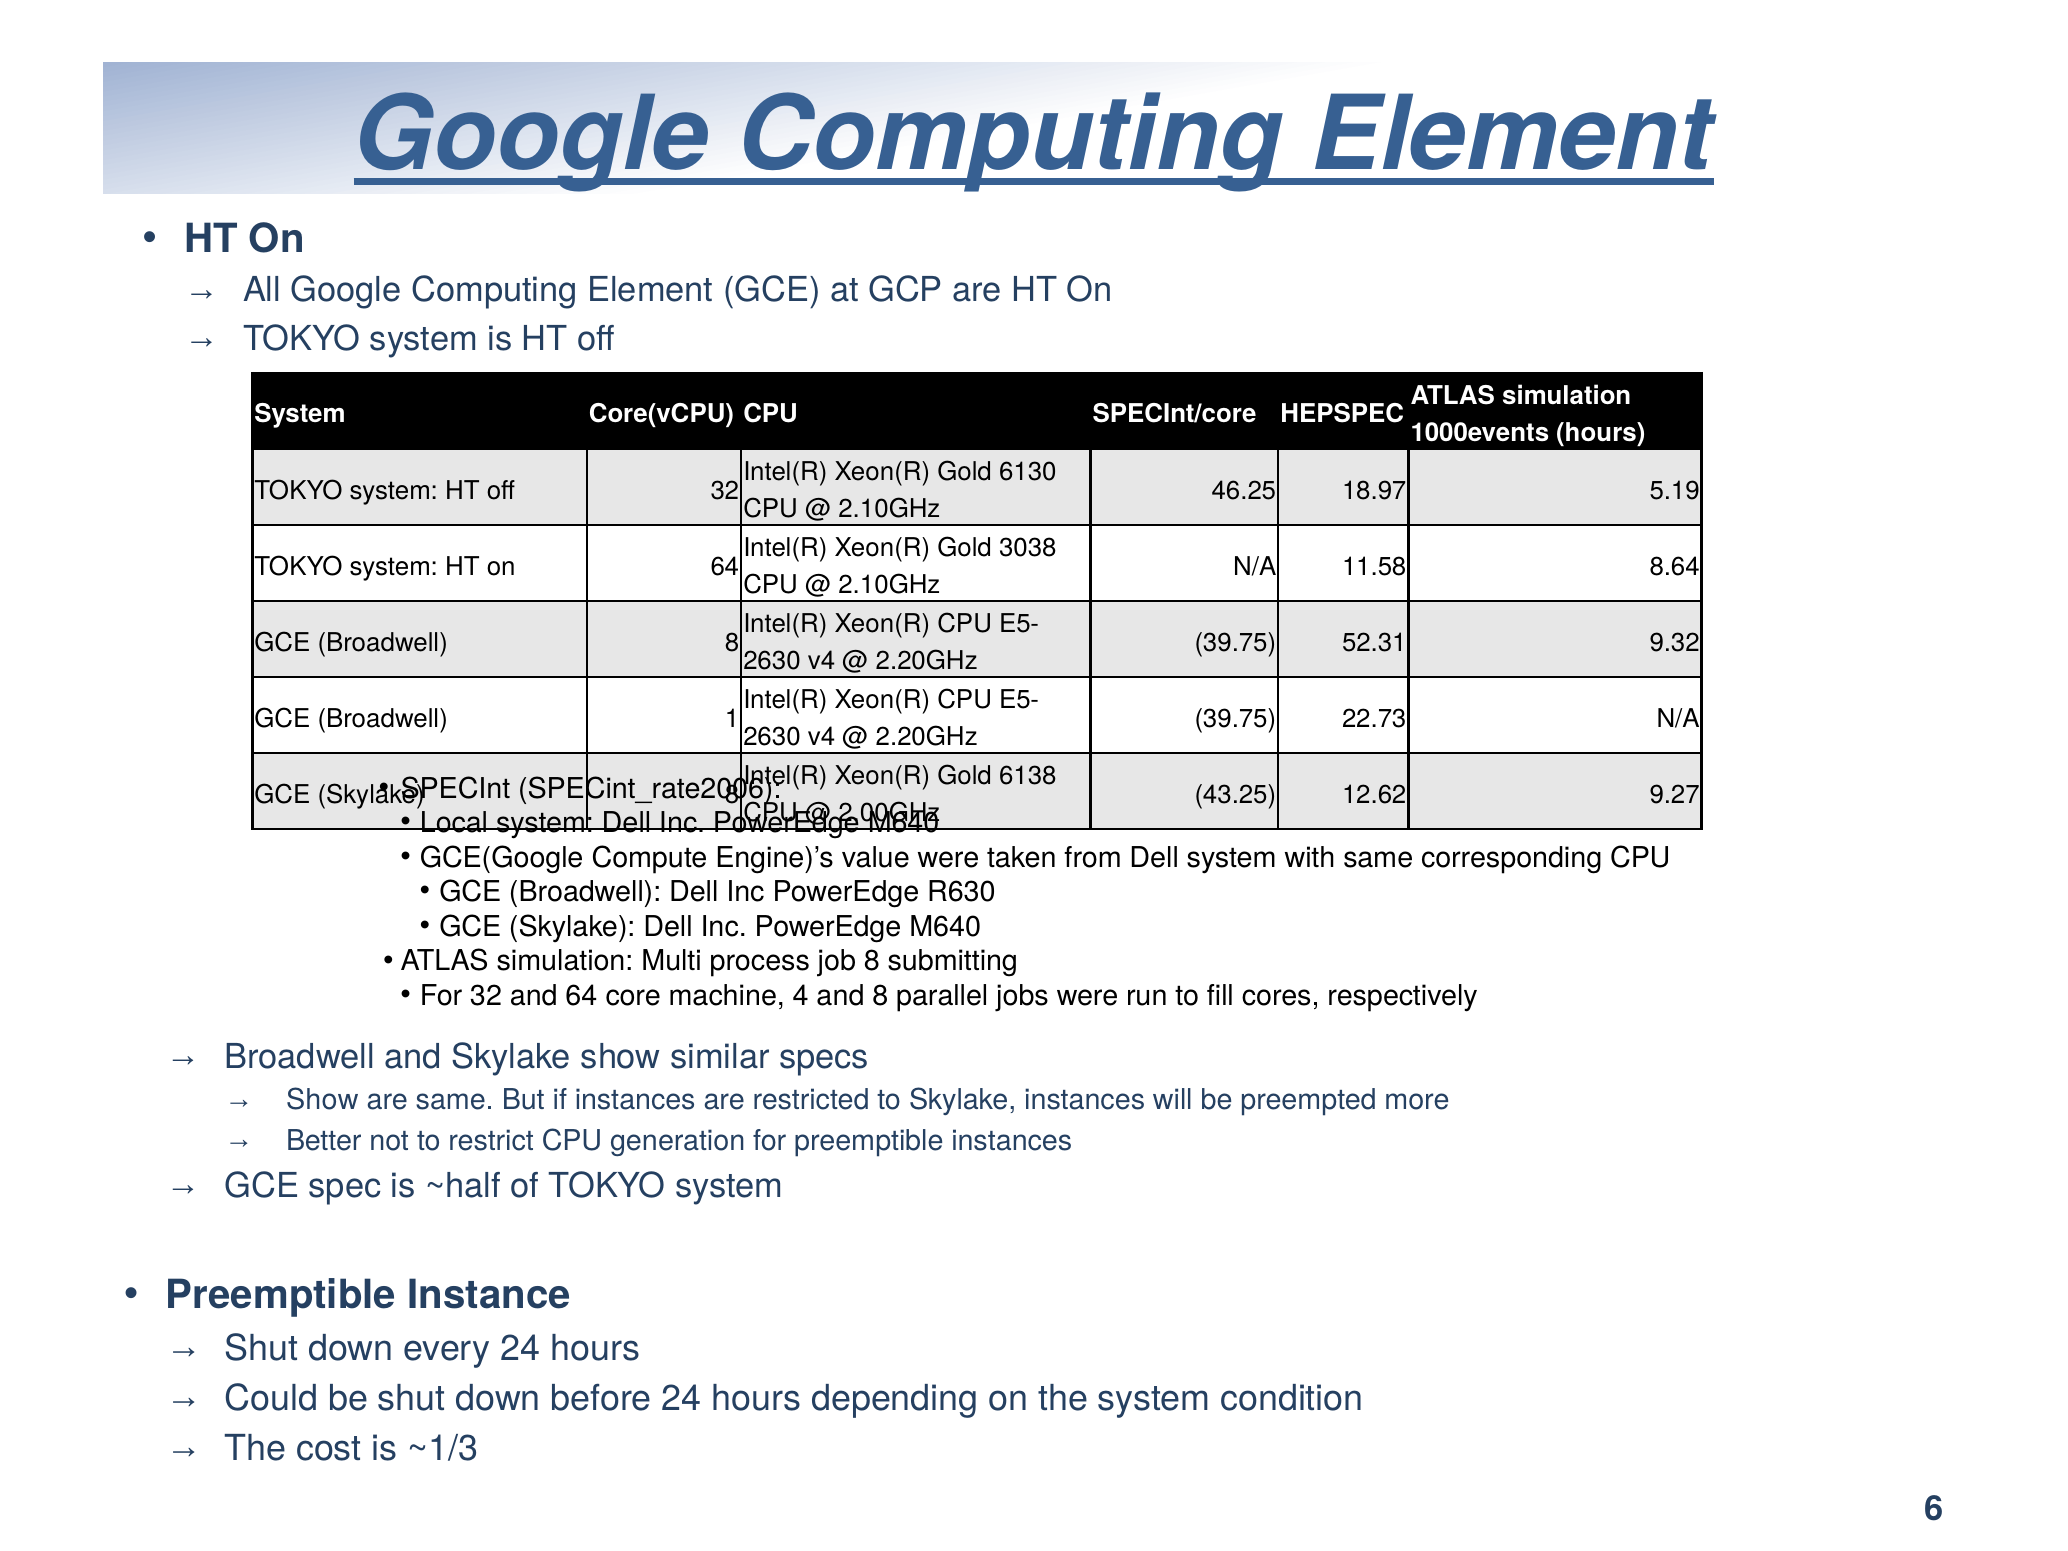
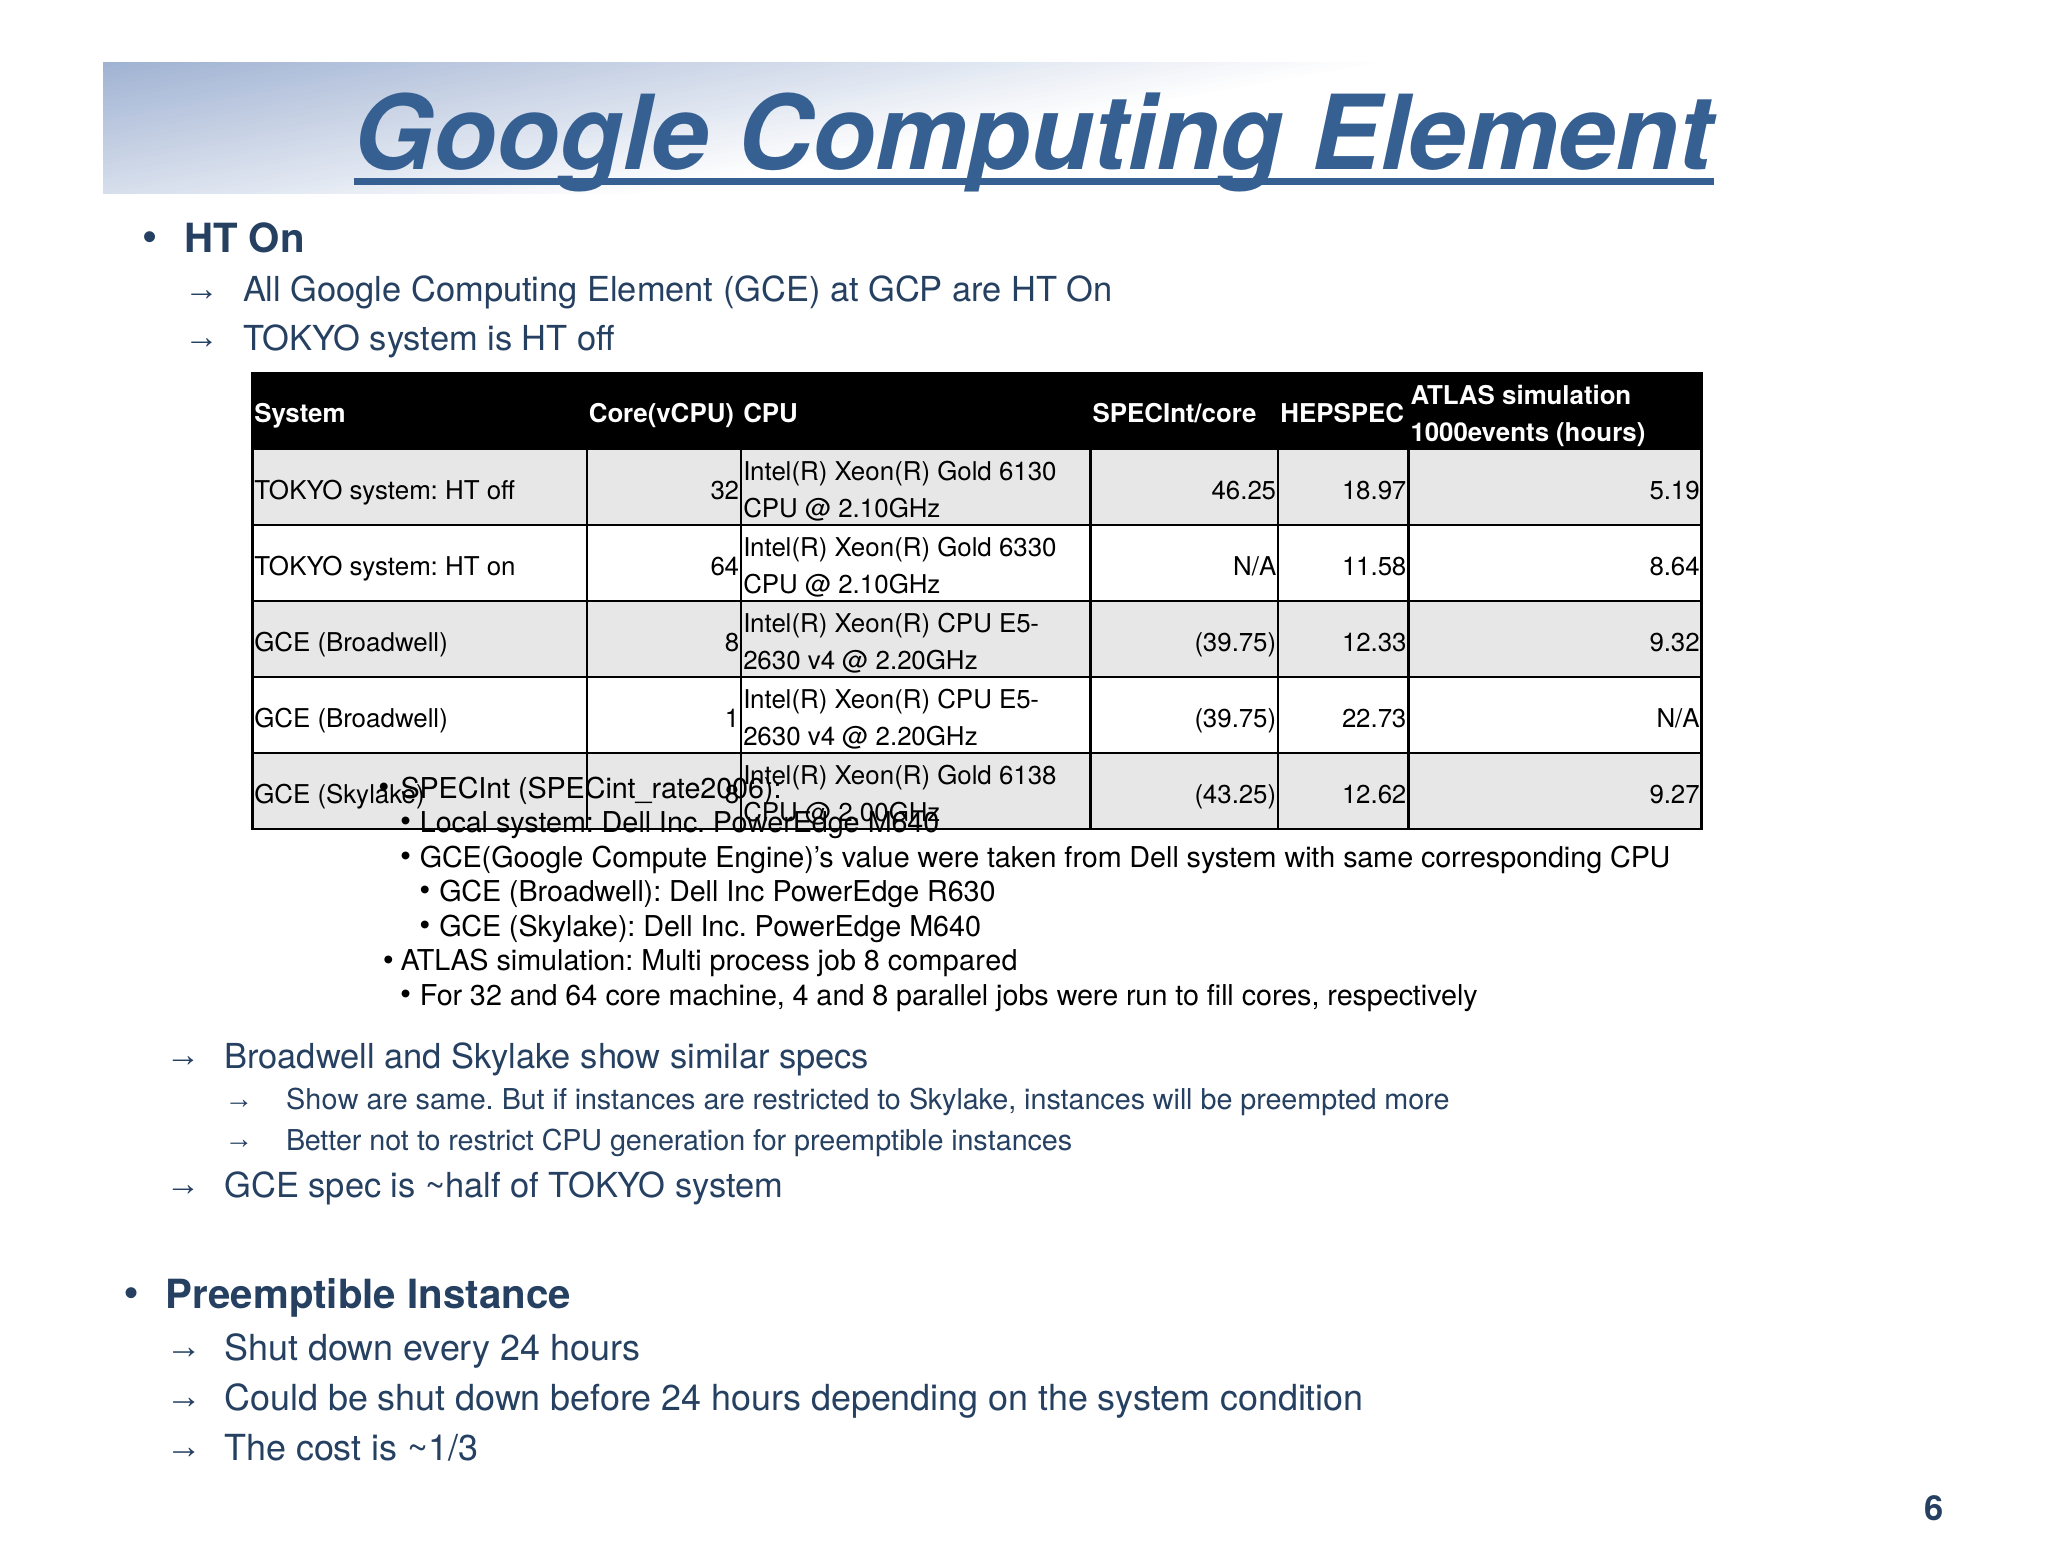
3038: 3038 -> 6330
52.31: 52.31 -> 12.33
submitting: submitting -> compared
